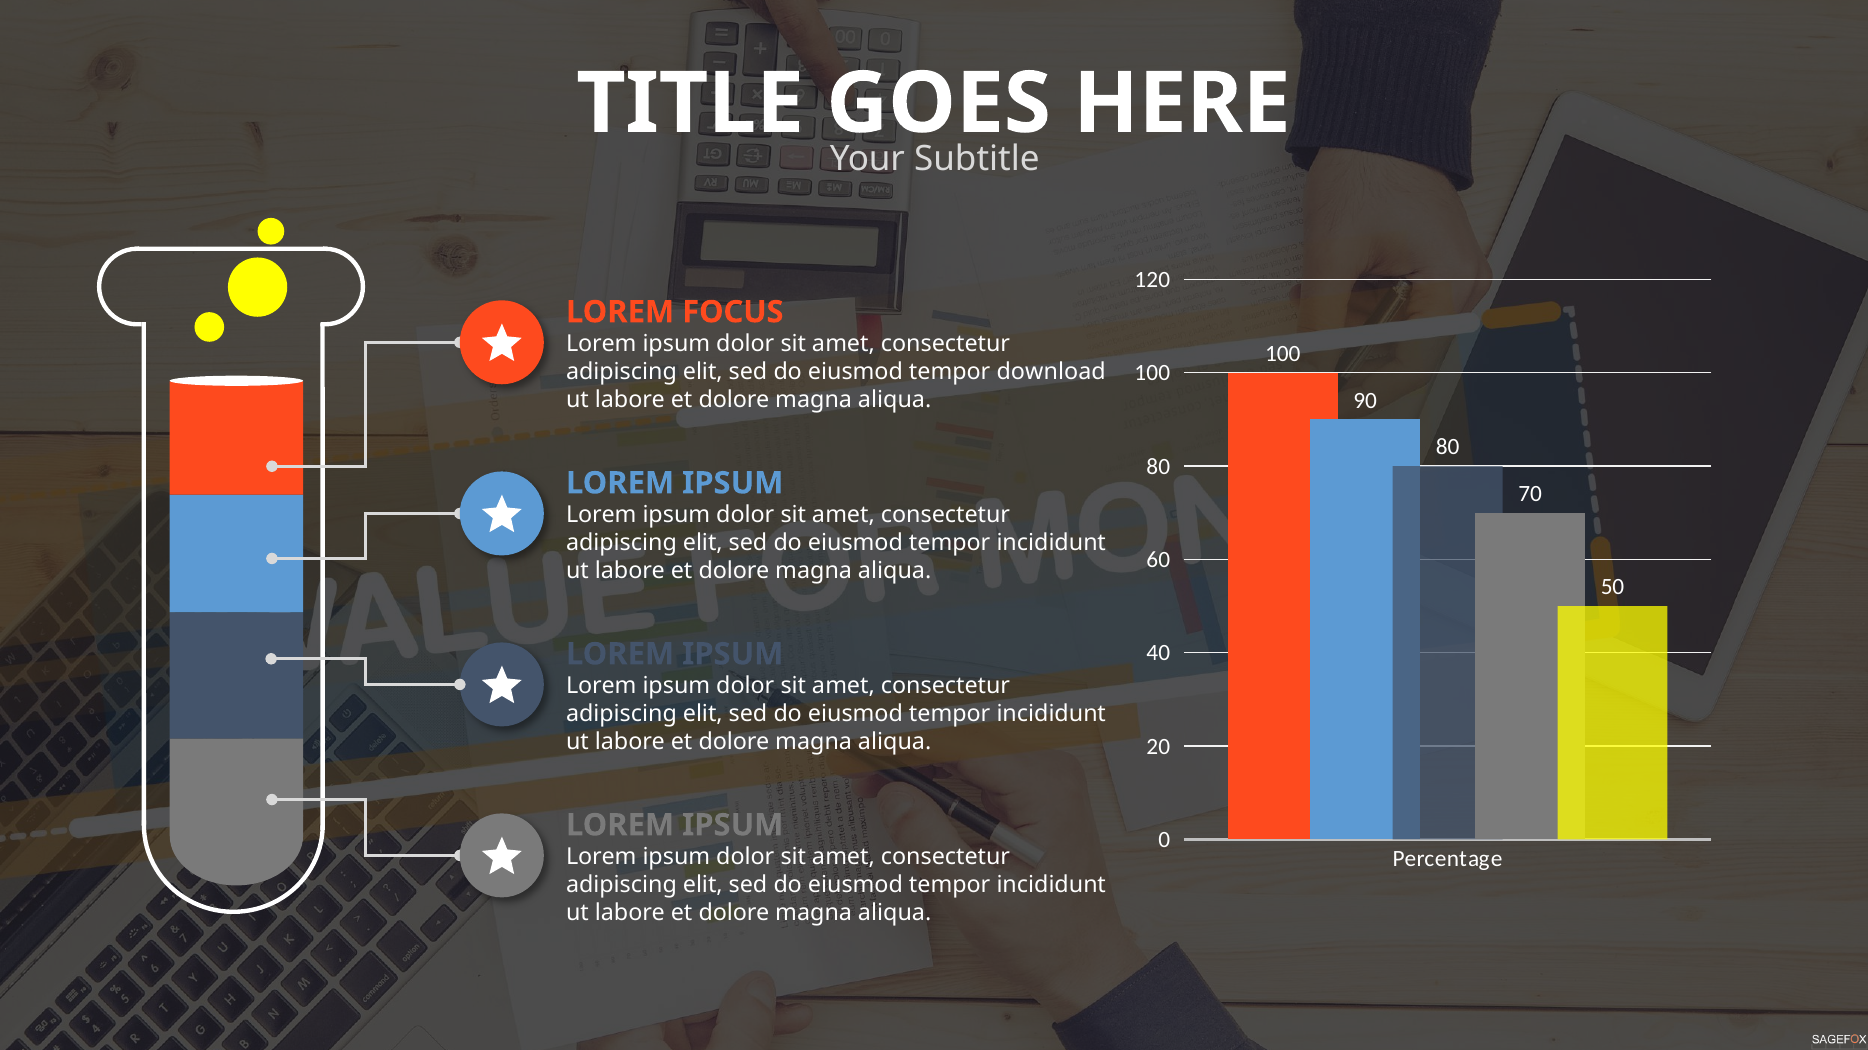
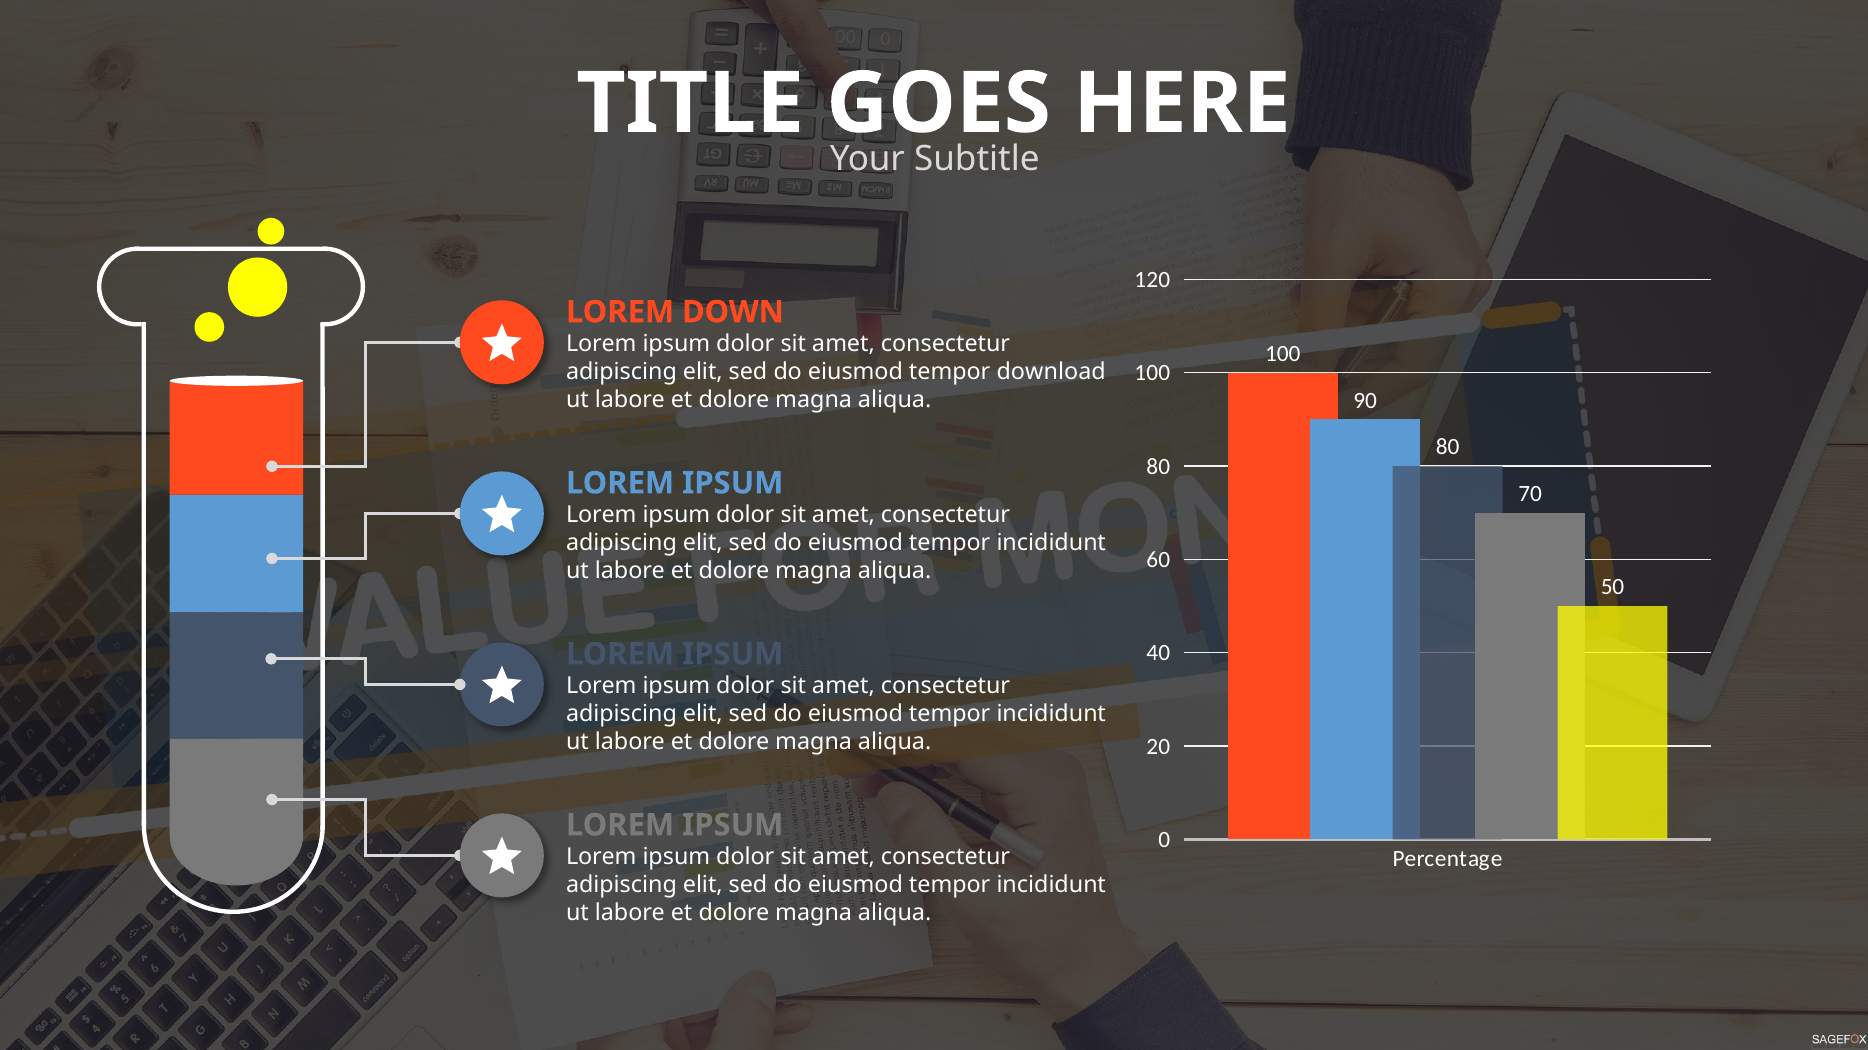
FOCUS: FOCUS -> DOWN
